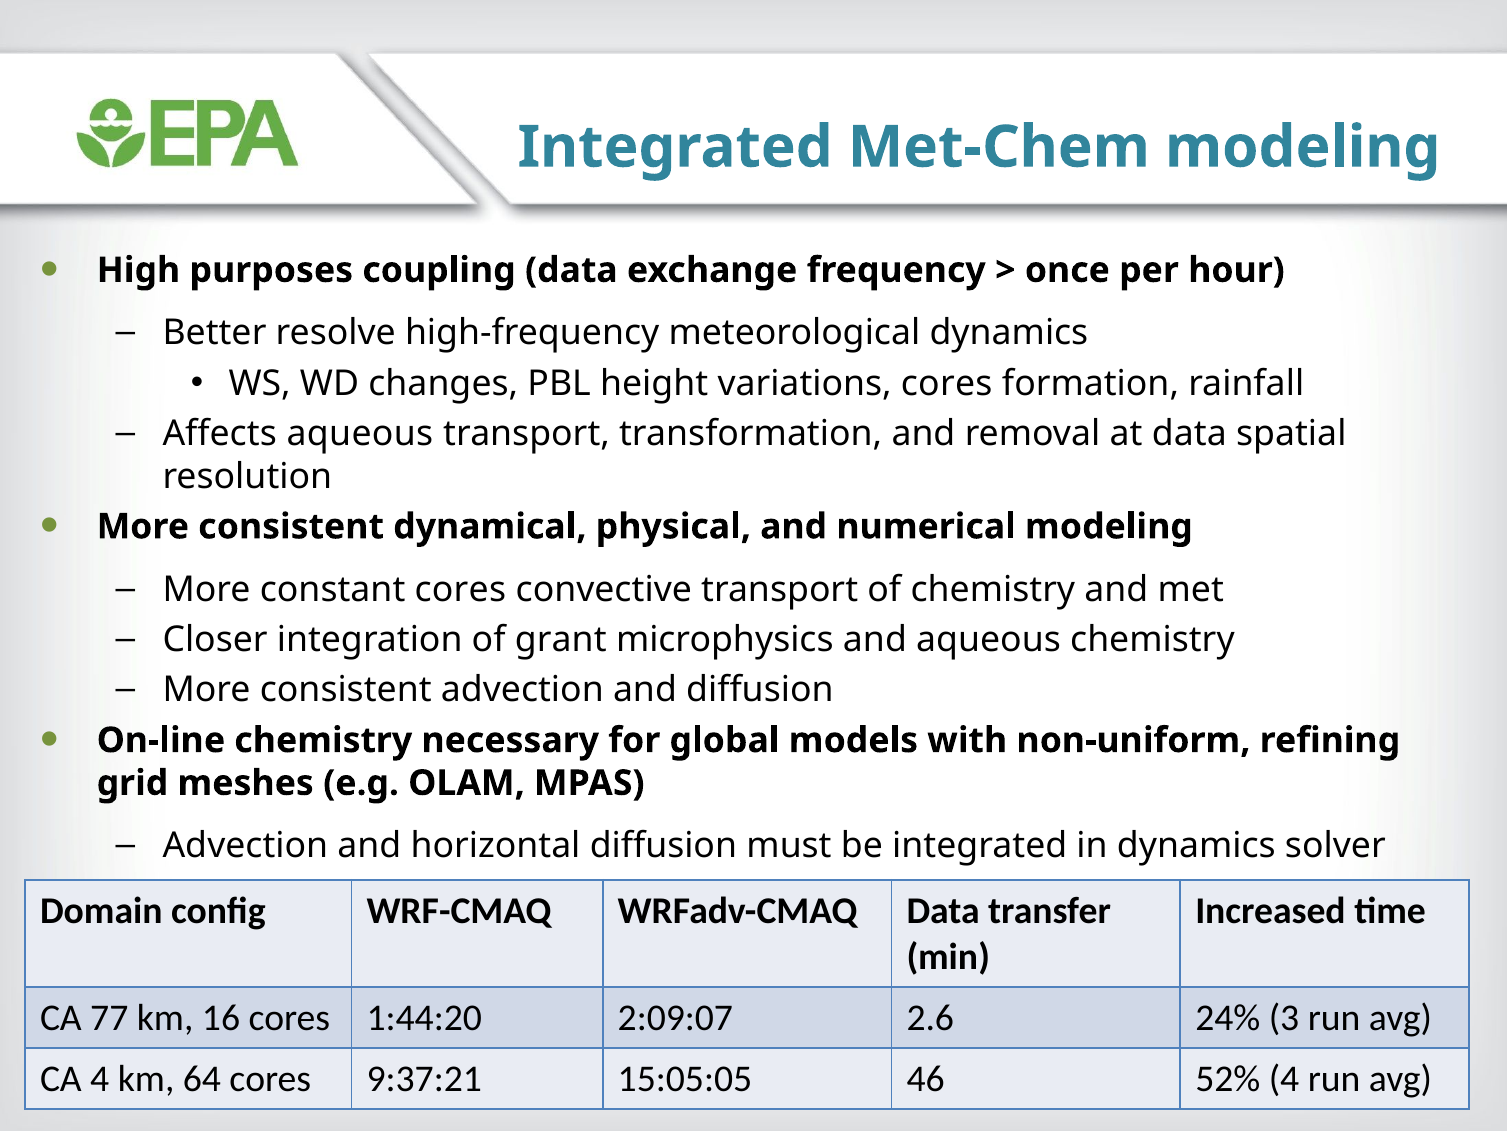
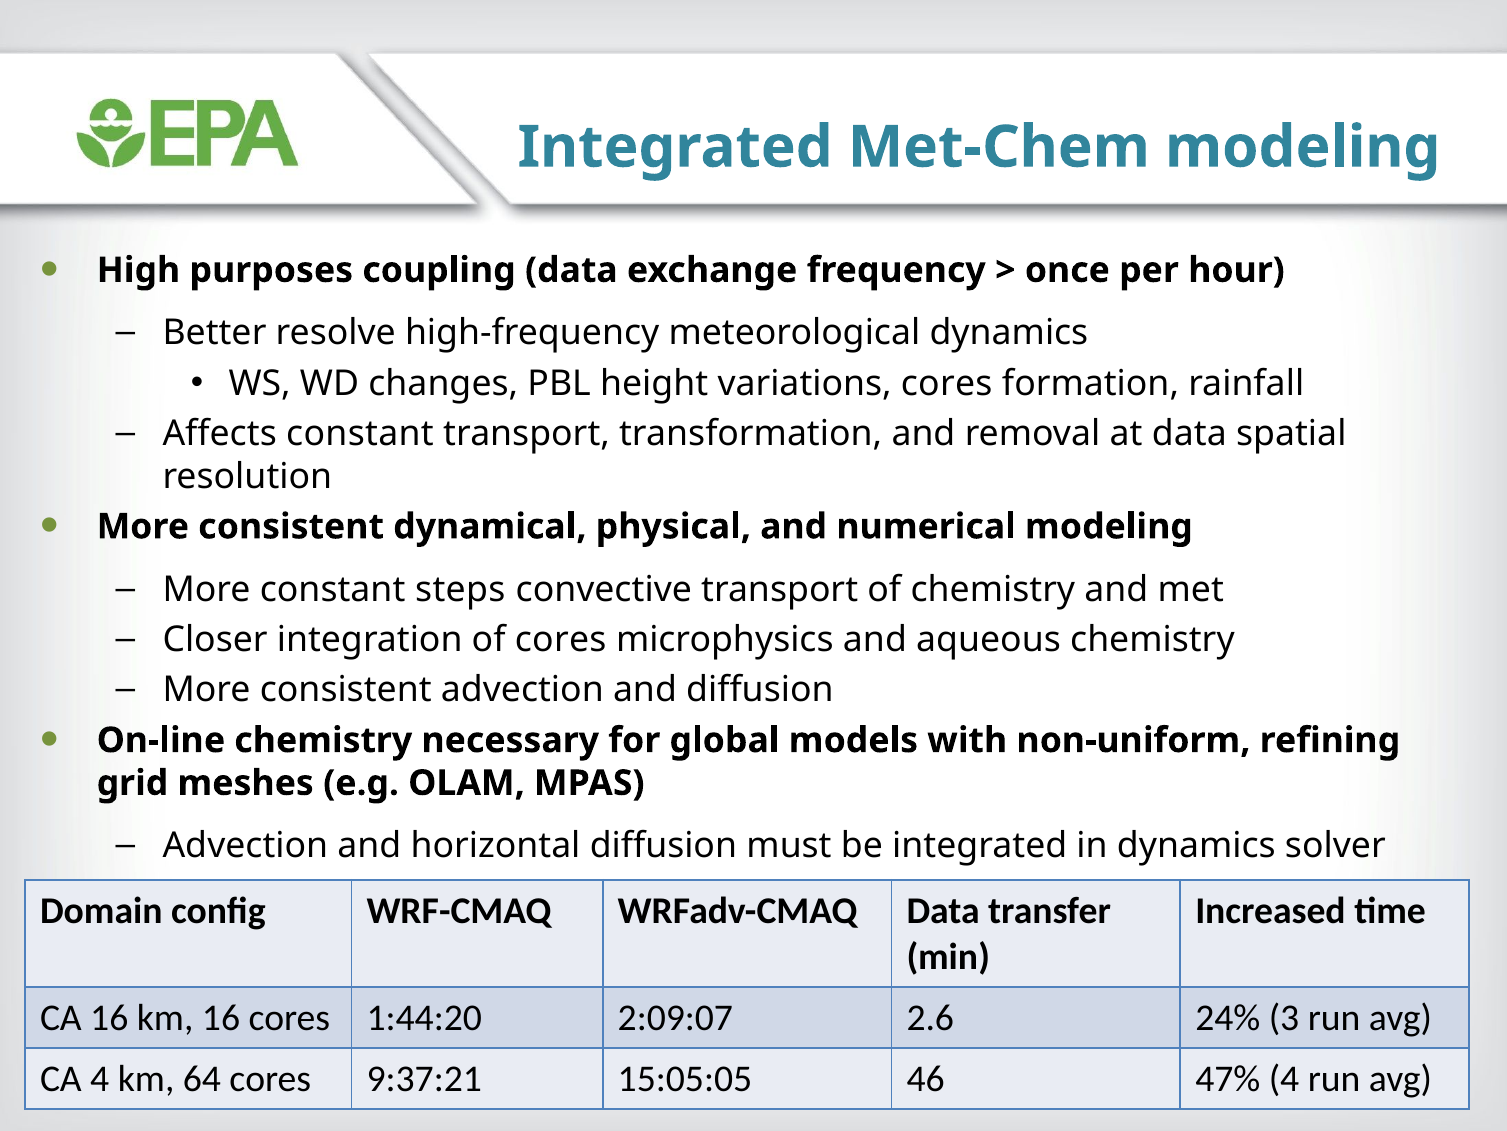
Affects aqueous: aqueous -> constant
constant cores: cores -> steps
of grant: grant -> cores
CA 77: 77 -> 16
52%: 52% -> 47%
